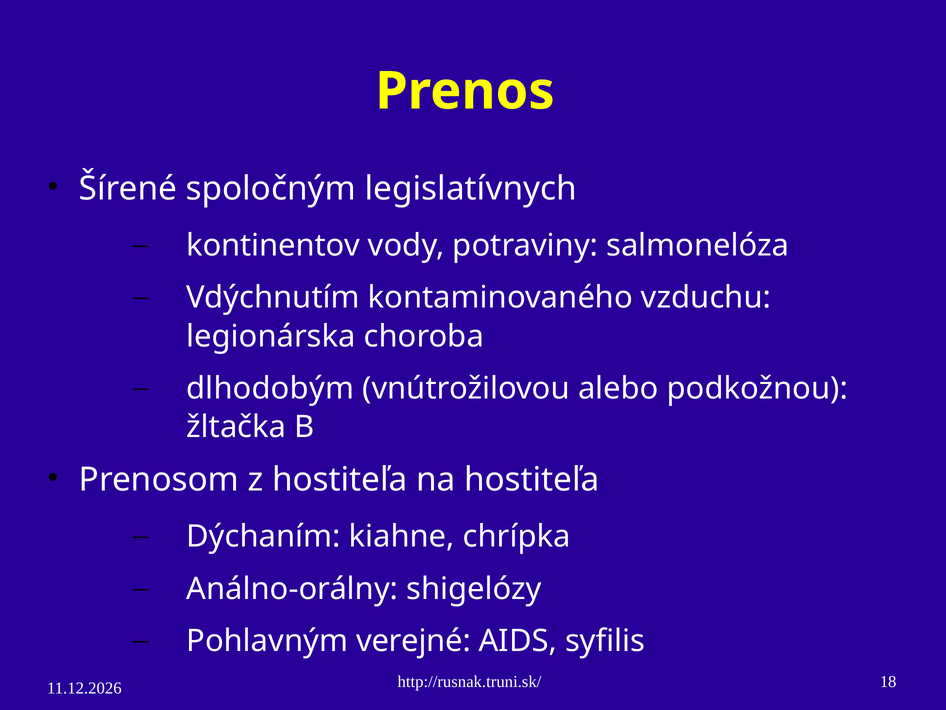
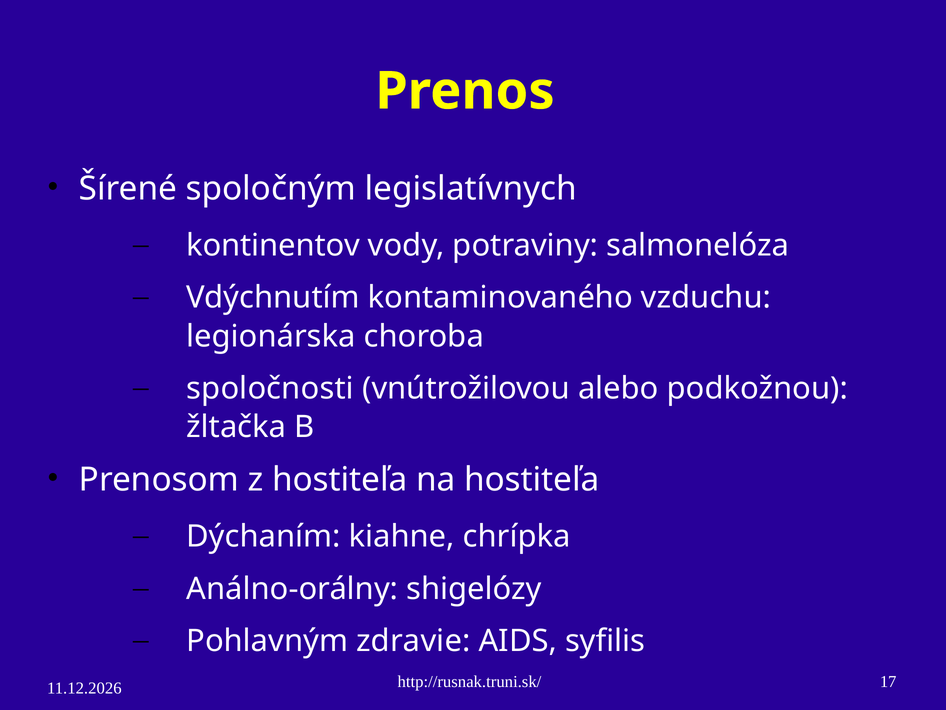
dlhodobým: dlhodobým -> spoločnosti
verejné: verejné -> zdravie
18: 18 -> 17
